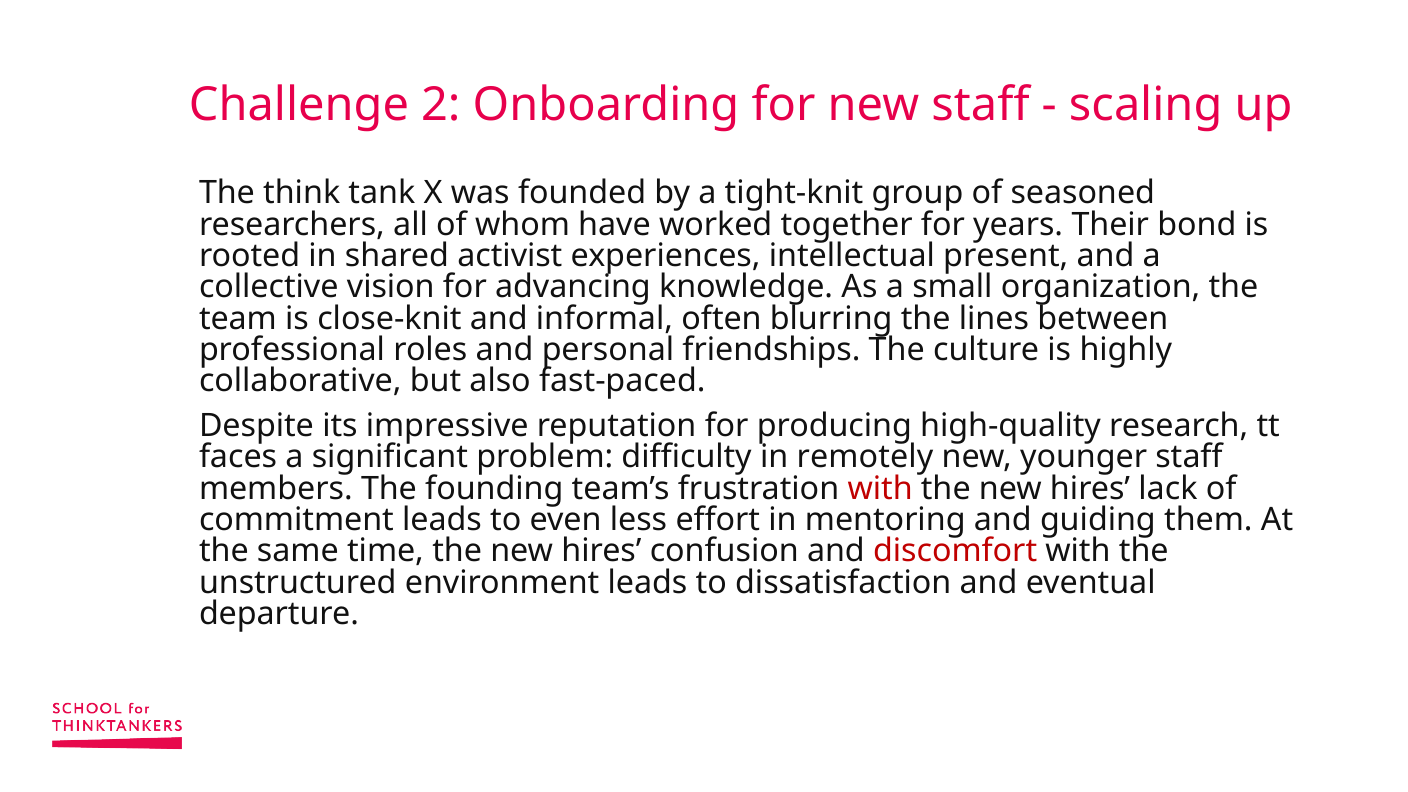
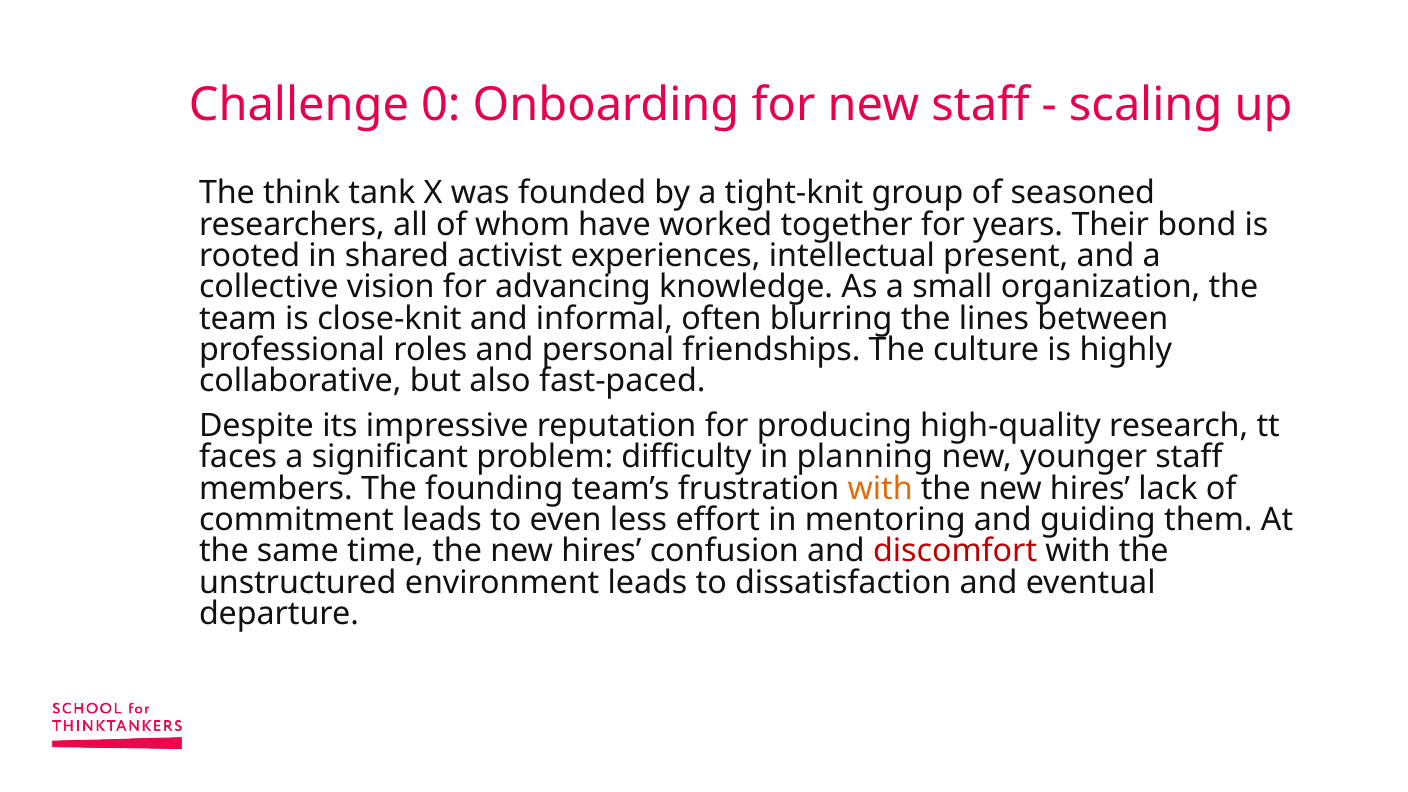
2: 2 -> 0
remotely: remotely -> planning
with at (880, 488) colour: red -> orange
